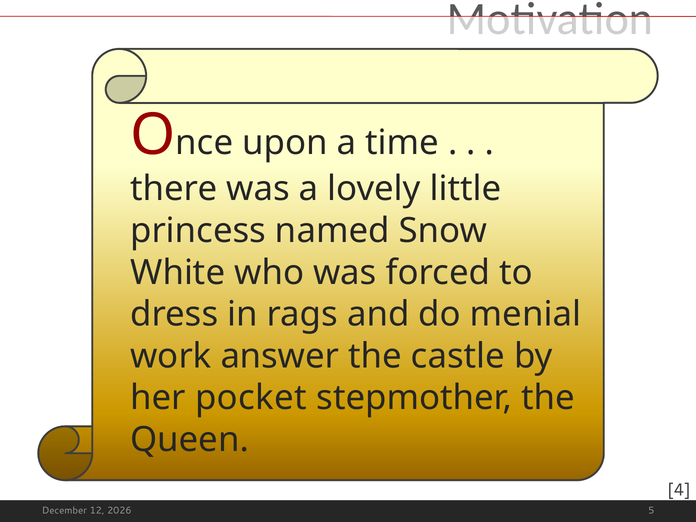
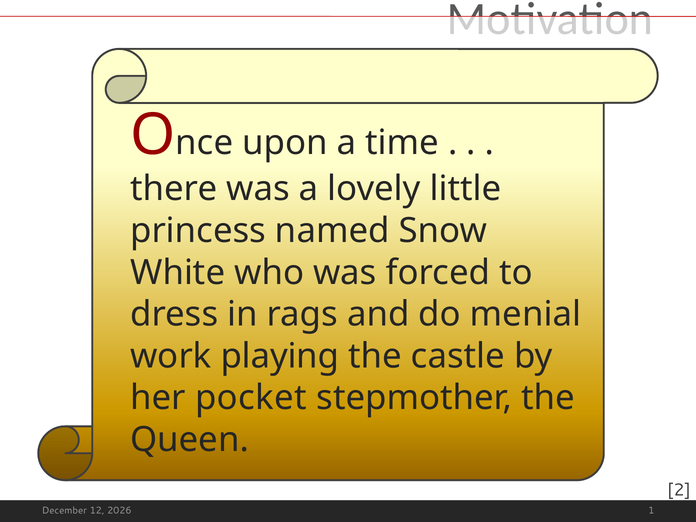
answer: answer -> playing
4: 4 -> 2
5: 5 -> 1
